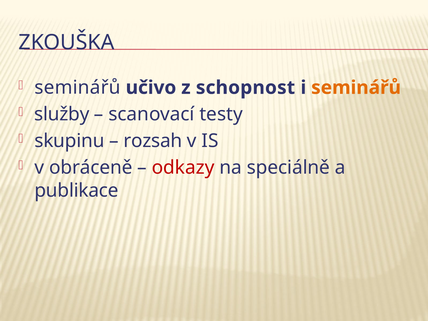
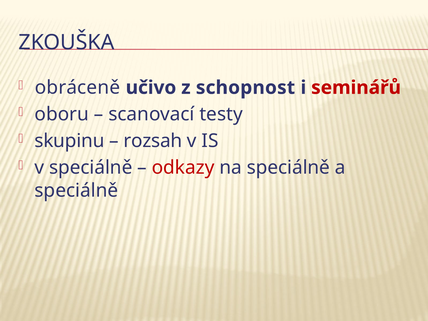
seminářů at (78, 88): seminářů -> obráceně
seminářů at (356, 88) colour: orange -> red
služby: služby -> oboru
v obráceně: obráceně -> speciálně
publikace at (76, 190): publikace -> speciálně
